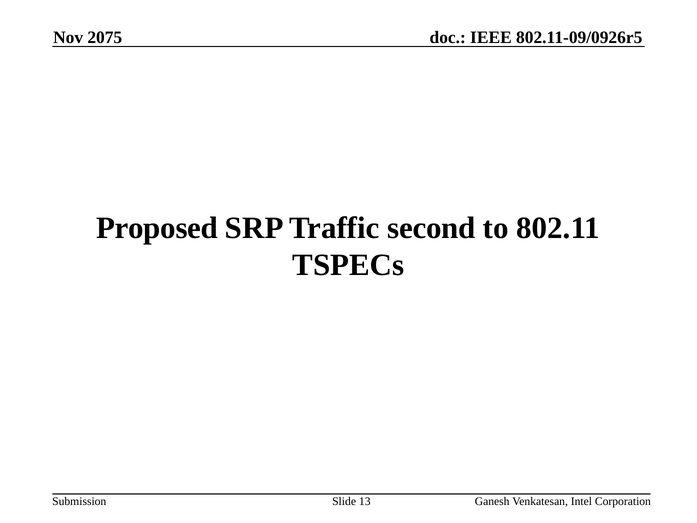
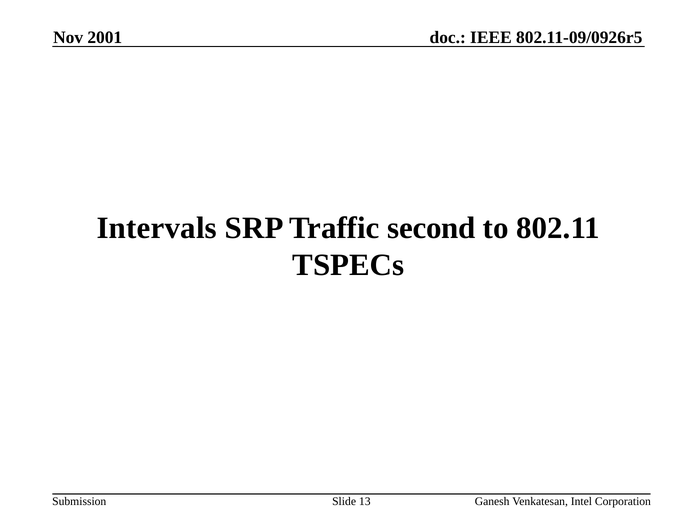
2075: 2075 -> 2001
Proposed: Proposed -> Intervals
